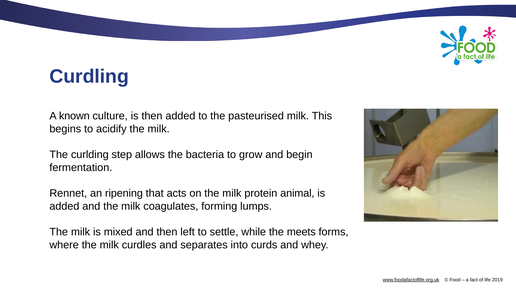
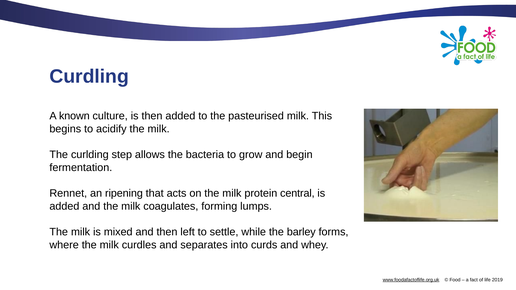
animal: animal -> central
meets: meets -> barley
